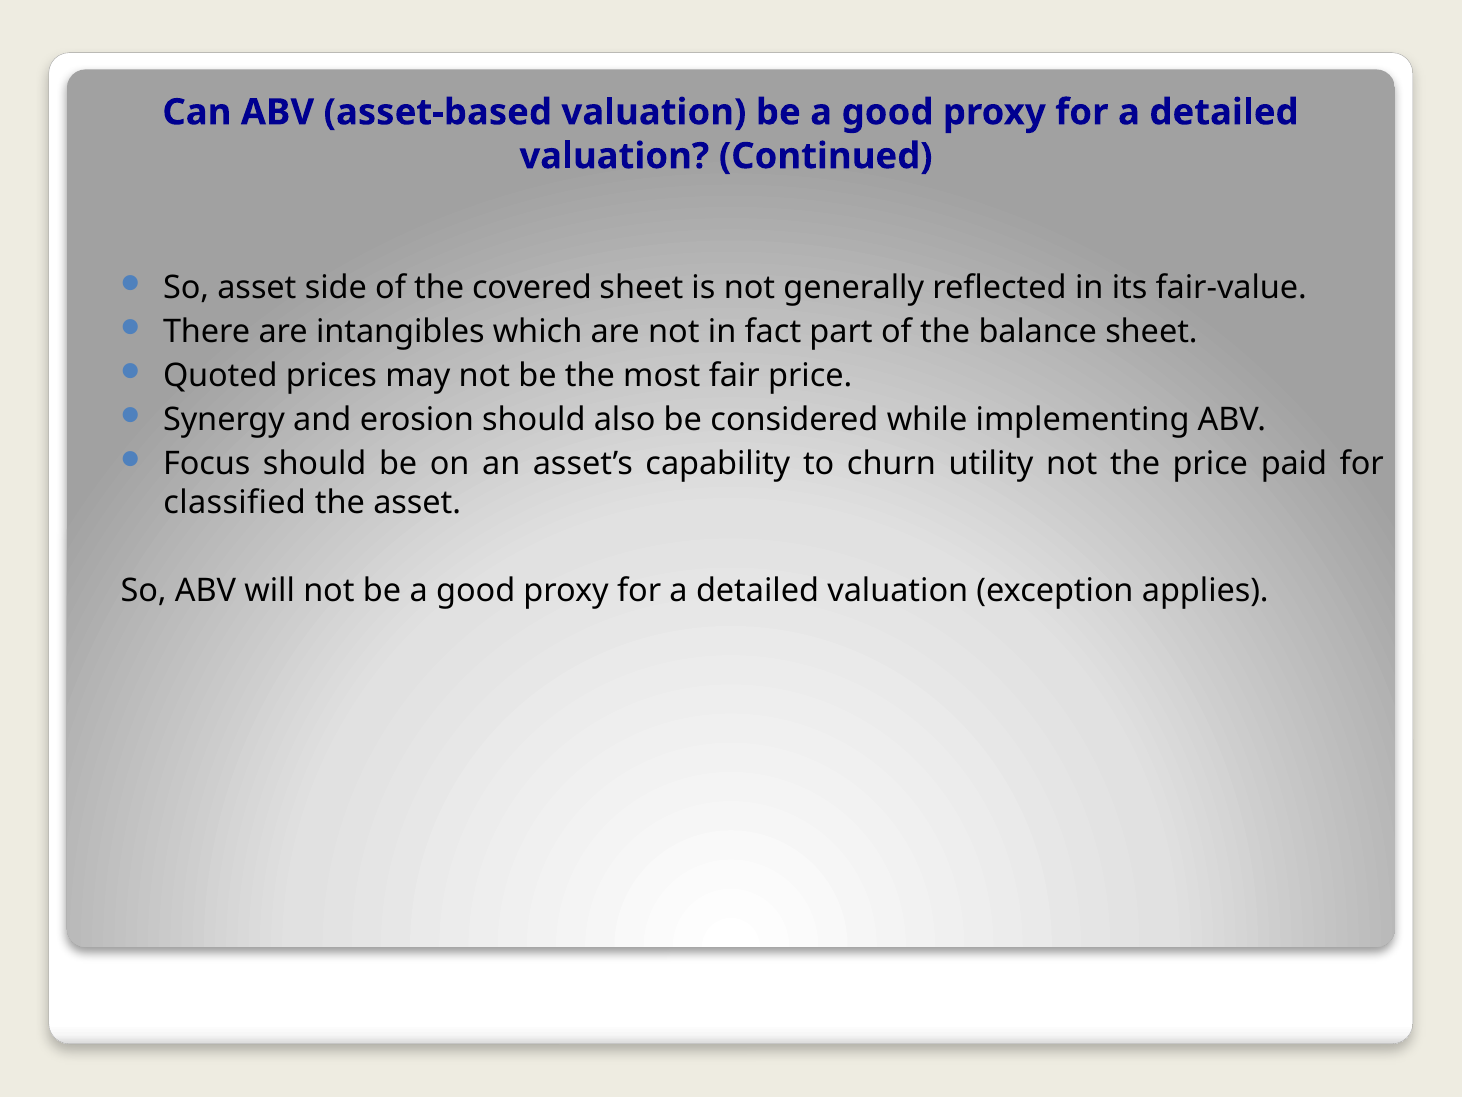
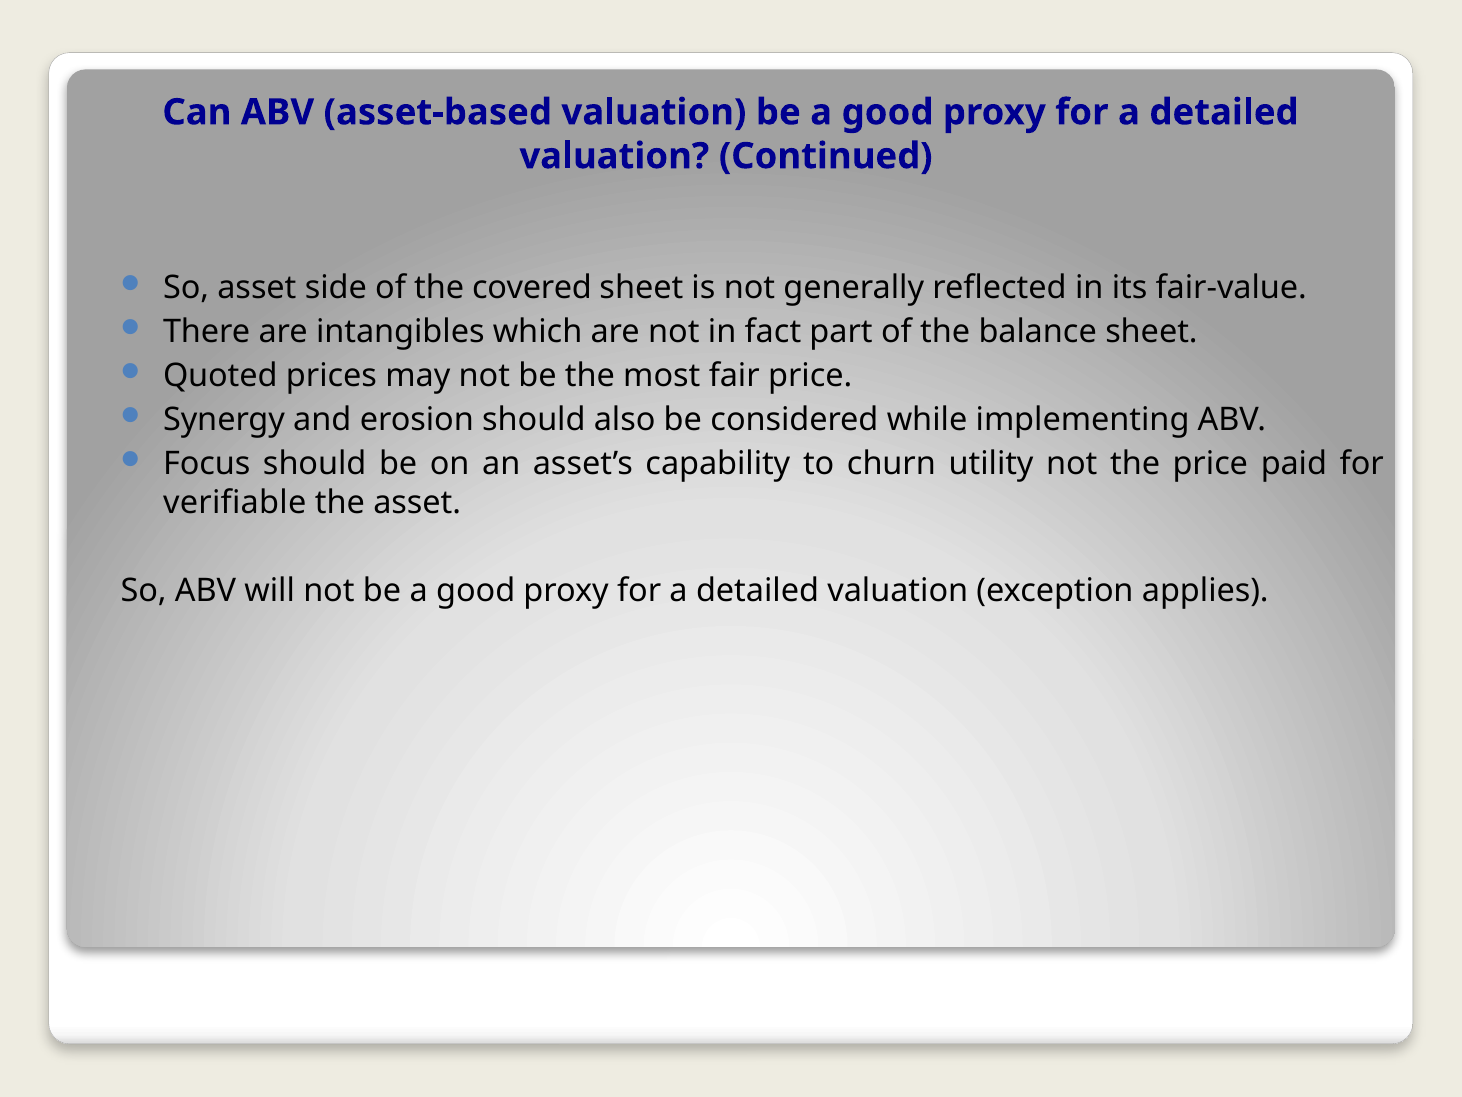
classified: classified -> verifiable
